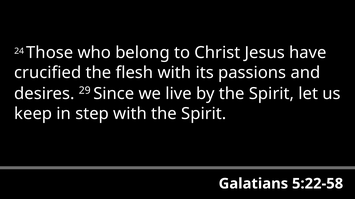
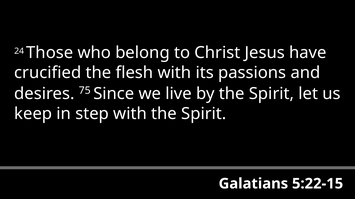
29: 29 -> 75
5:22-58: 5:22-58 -> 5:22-15
